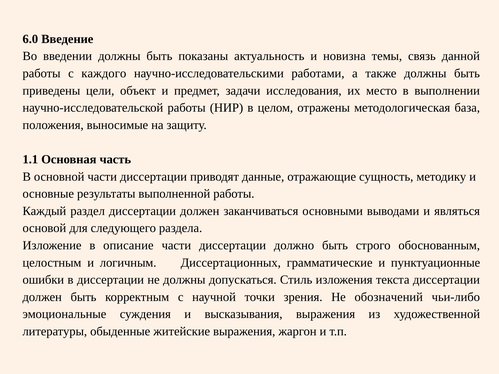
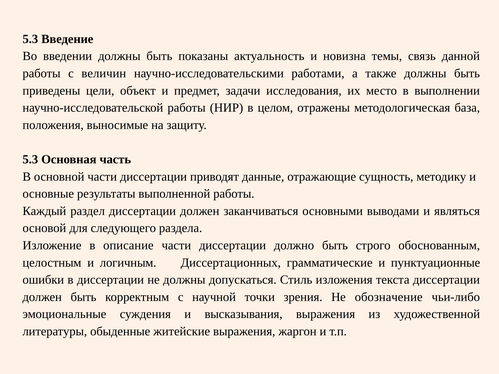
6.0 at (30, 39): 6.0 -> 5.3
каждого: каждого -> величин
1.1 at (30, 160): 1.1 -> 5.3
обозначений: обозначений -> обозначение
